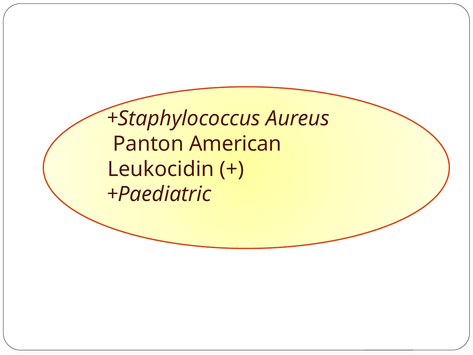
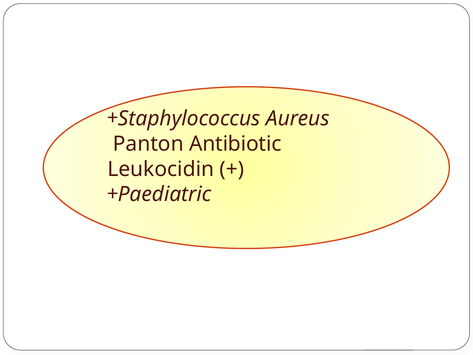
American: American -> Antibiotic
